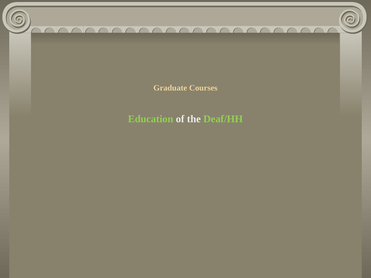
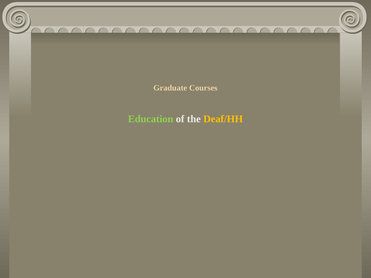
Deaf/HH colour: light green -> yellow
